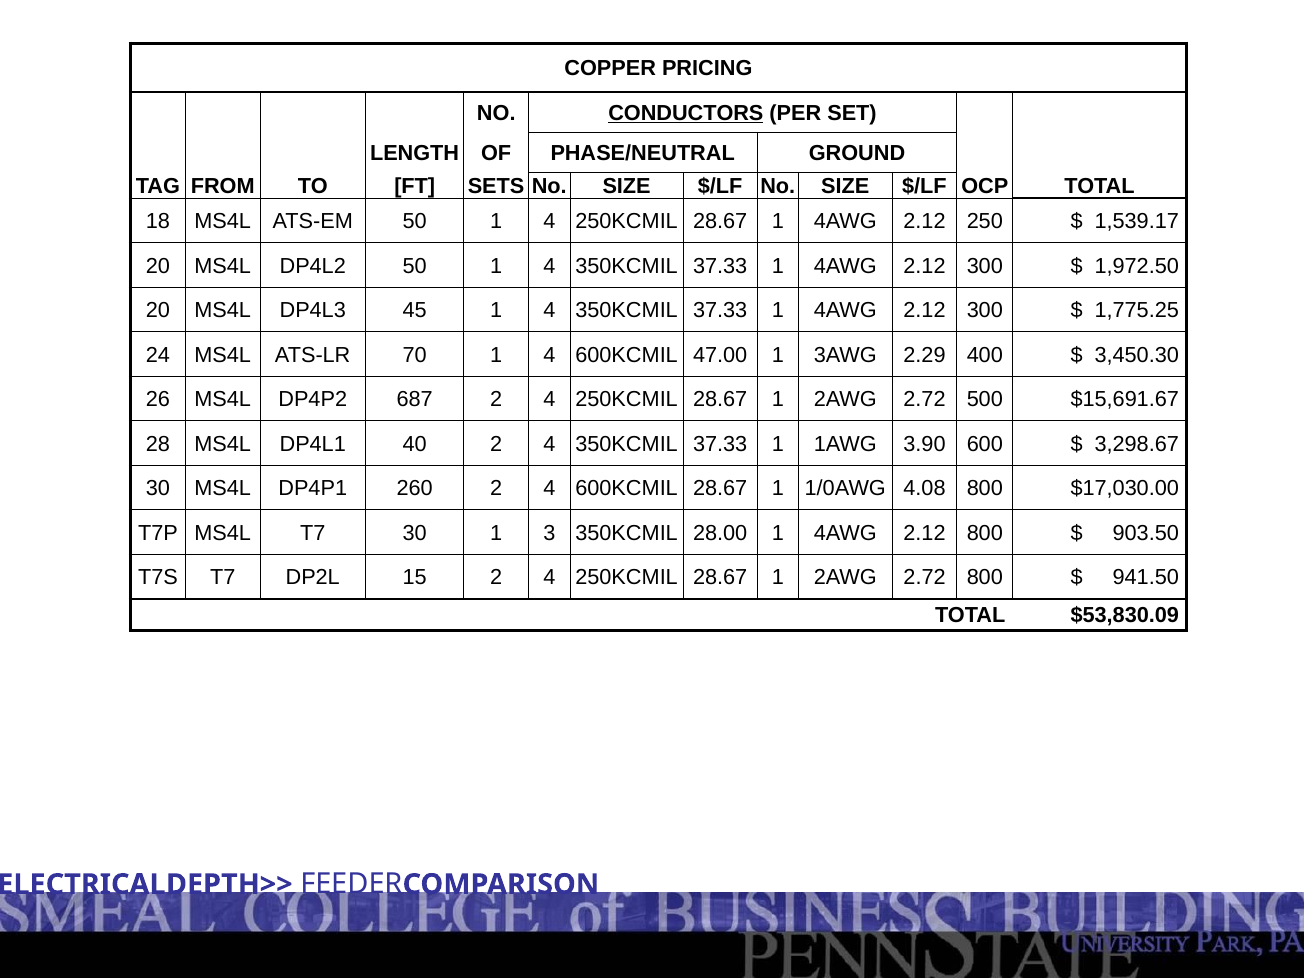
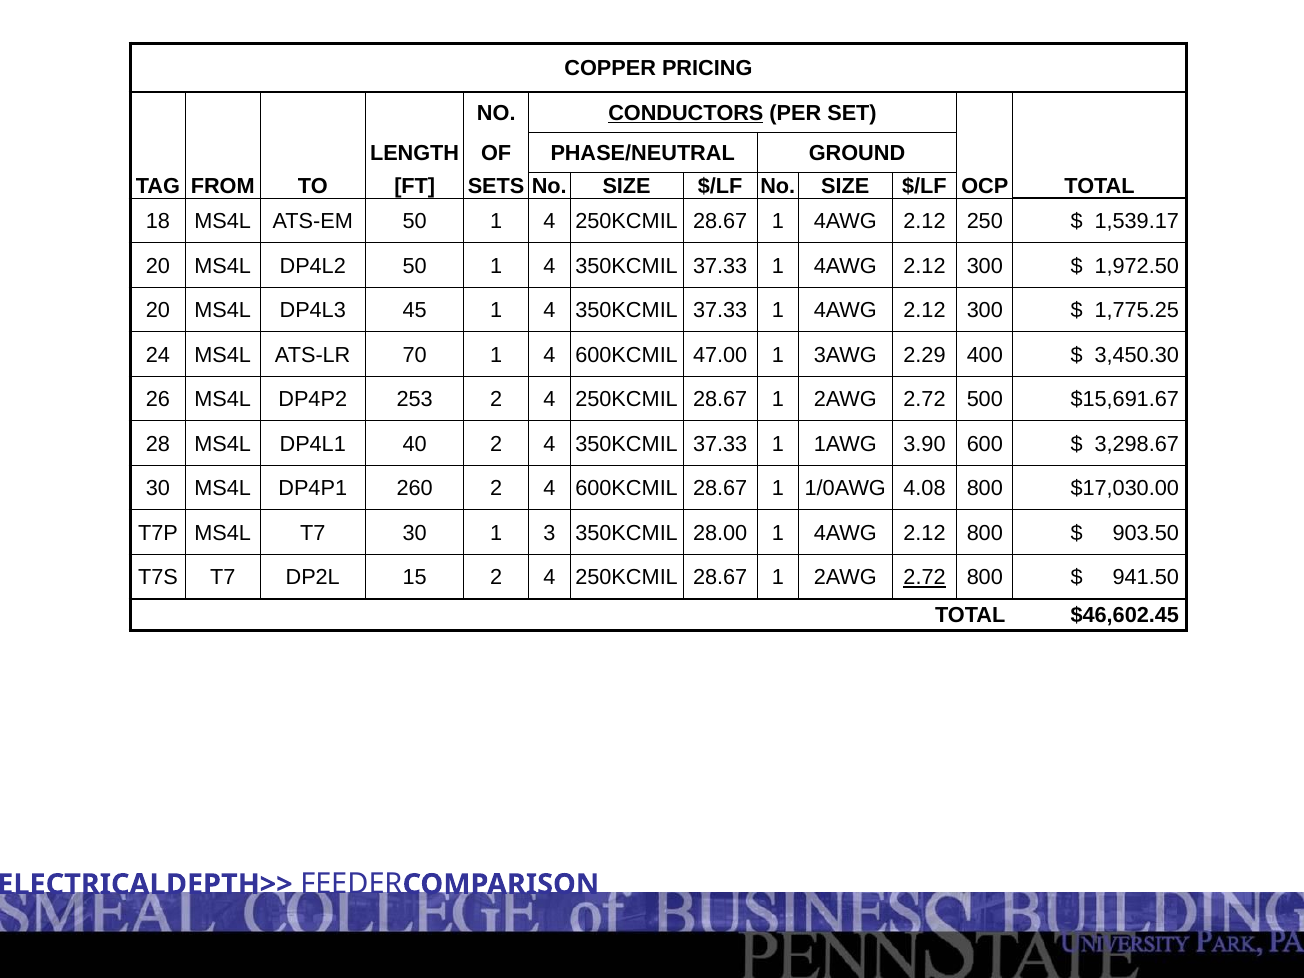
687: 687 -> 253
2.72 at (925, 578) underline: none -> present
$53,830.09: $53,830.09 -> $46,602.45
